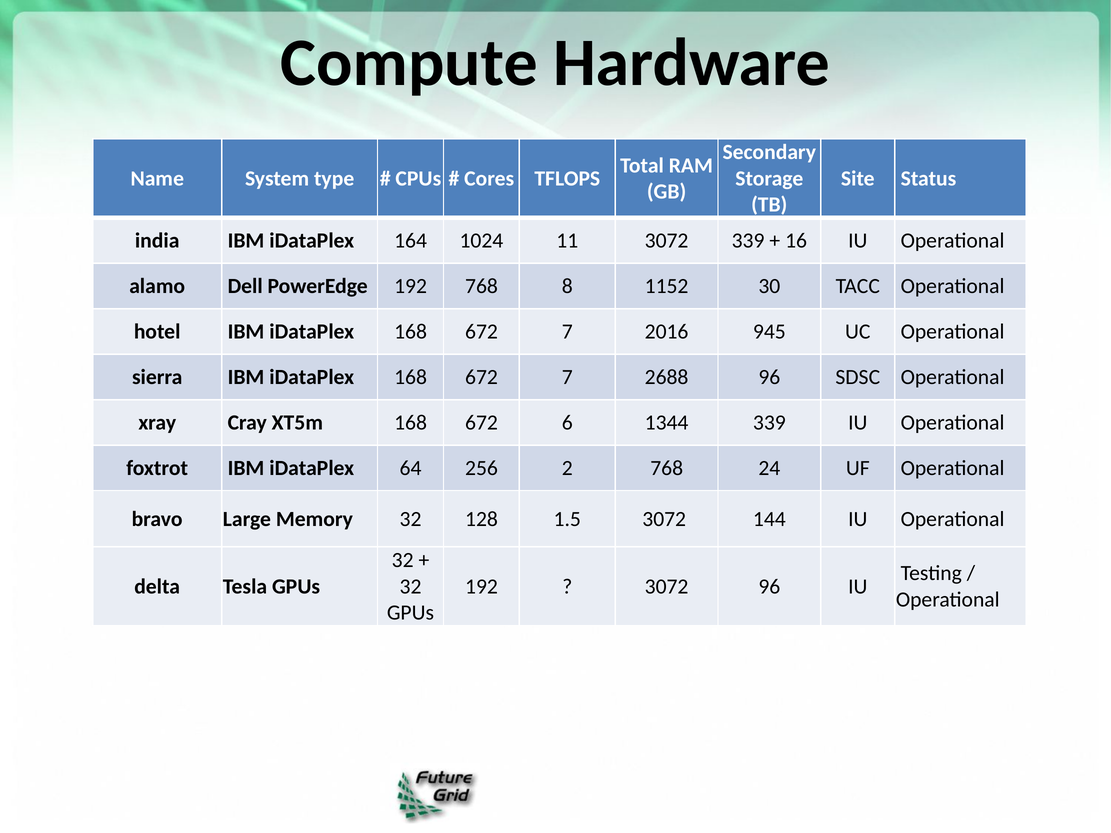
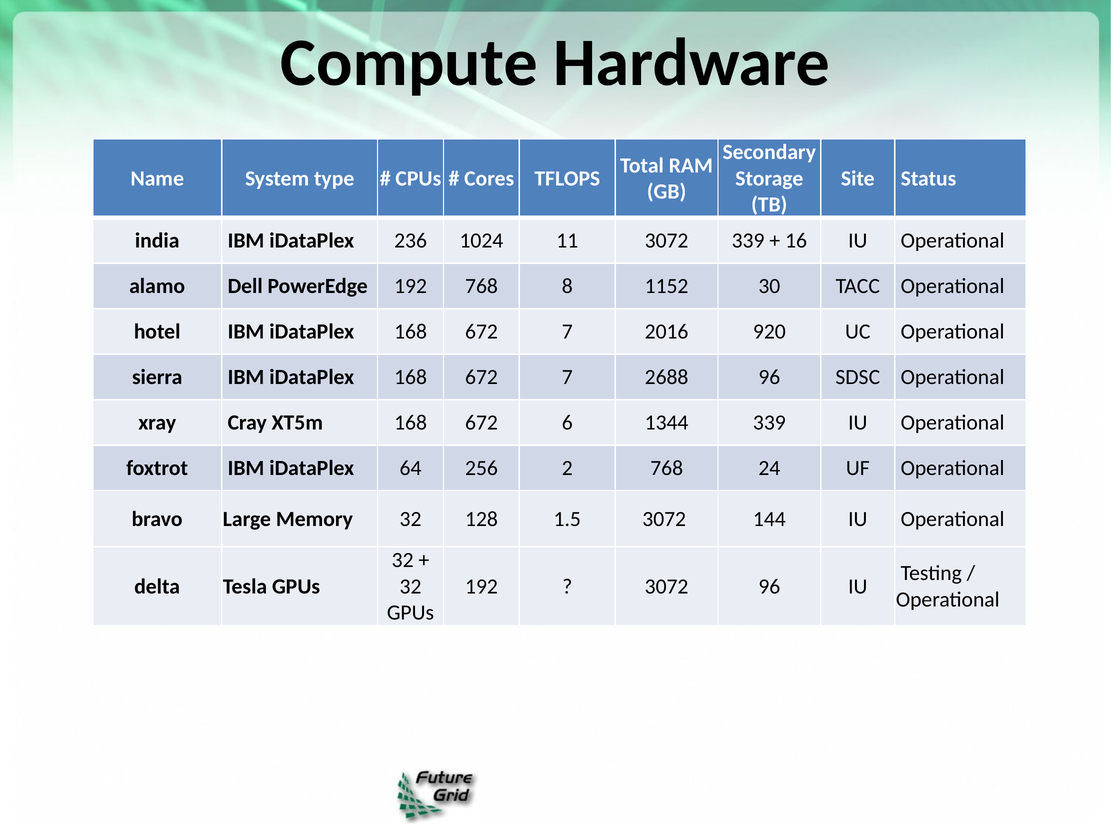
164: 164 -> 236
945: 945 -> 920
